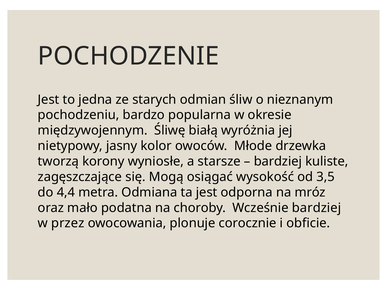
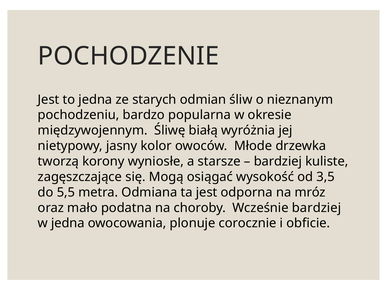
4,4: 4,4 -> 5,5
w przez: przez -> jedna
